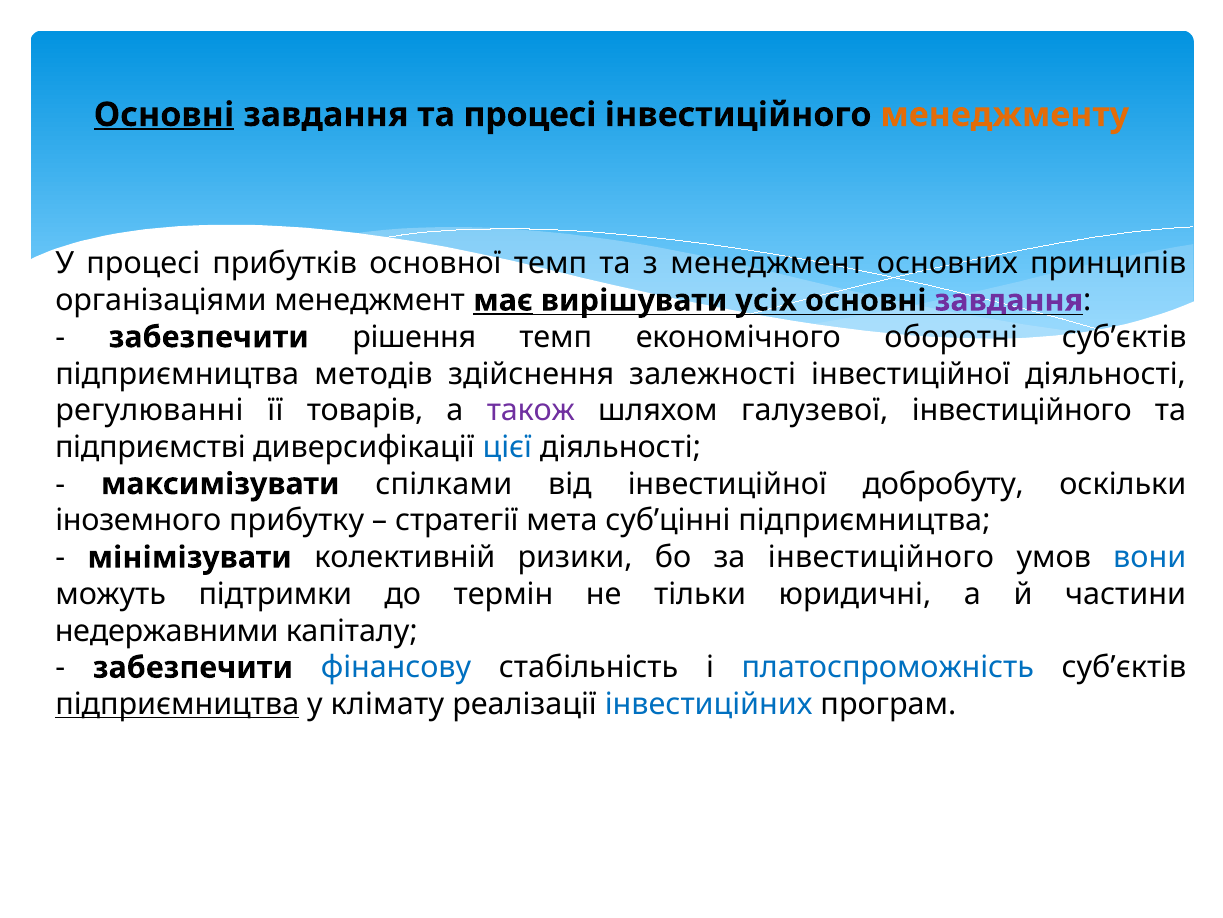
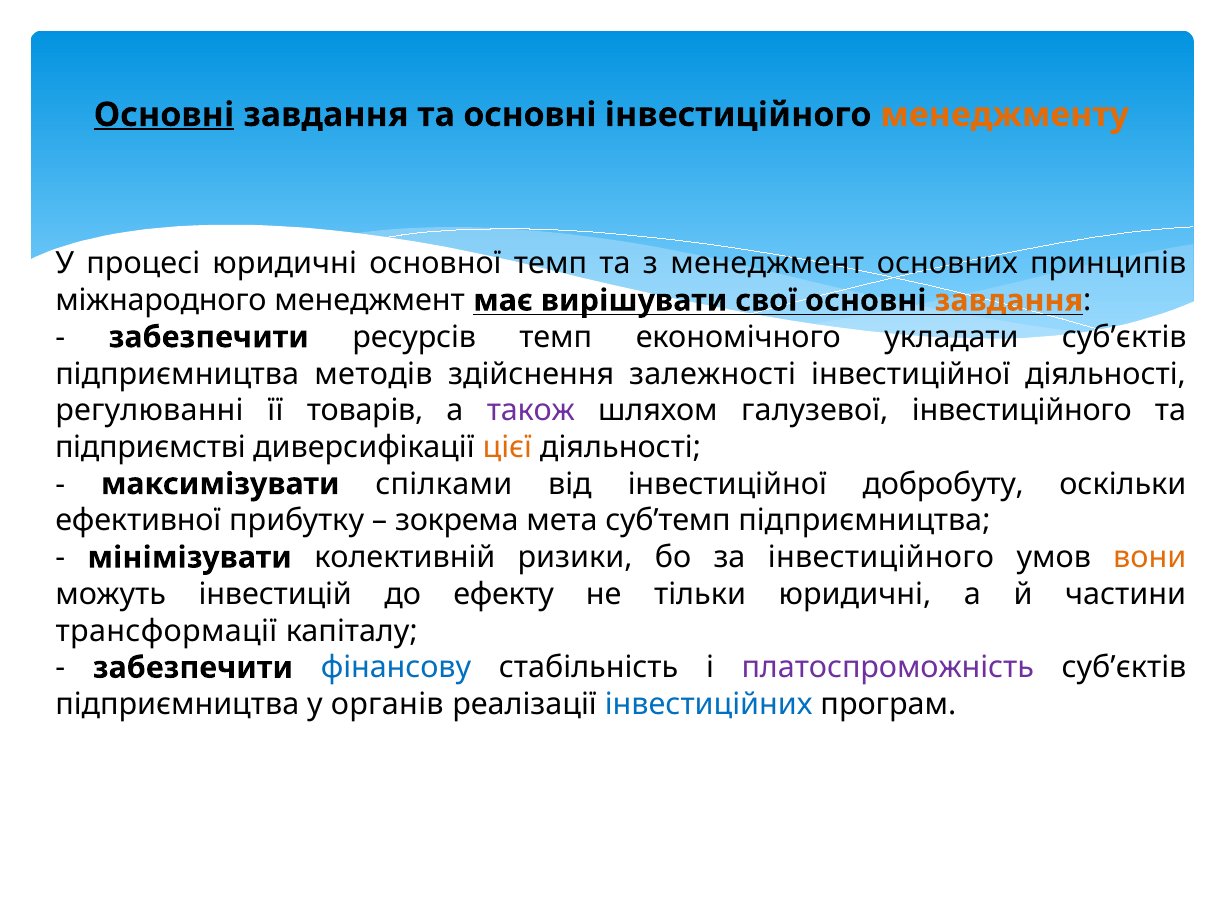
та процесі: процесі -> основні
процесі прибутків: прибутків -> юридичні
організаціями: організаціями -> міжнародного
має underline: present -> none
усіх: усіх -> свої
завдання at (1009, 300) colour: purple -> orange
рішення: рішення -> ресурсів
оборотні: оборотні -> укладати
цієї colour: blue -> orange
іноземного: іноземного -> ефективної
стратегії: стратегії -> зокрема
суб’цінні: суб’цінні -> суб’темп
вони colour: blue -> orange
підтримки: підтримки -> інвестицій
термін: термін -> ефекту
недержавними: недержавними -> трансформації
платоспроможність colour: blue -> purple
підприємництва at (177, 704) underline: present -> none
клімату: клімату -> органів
